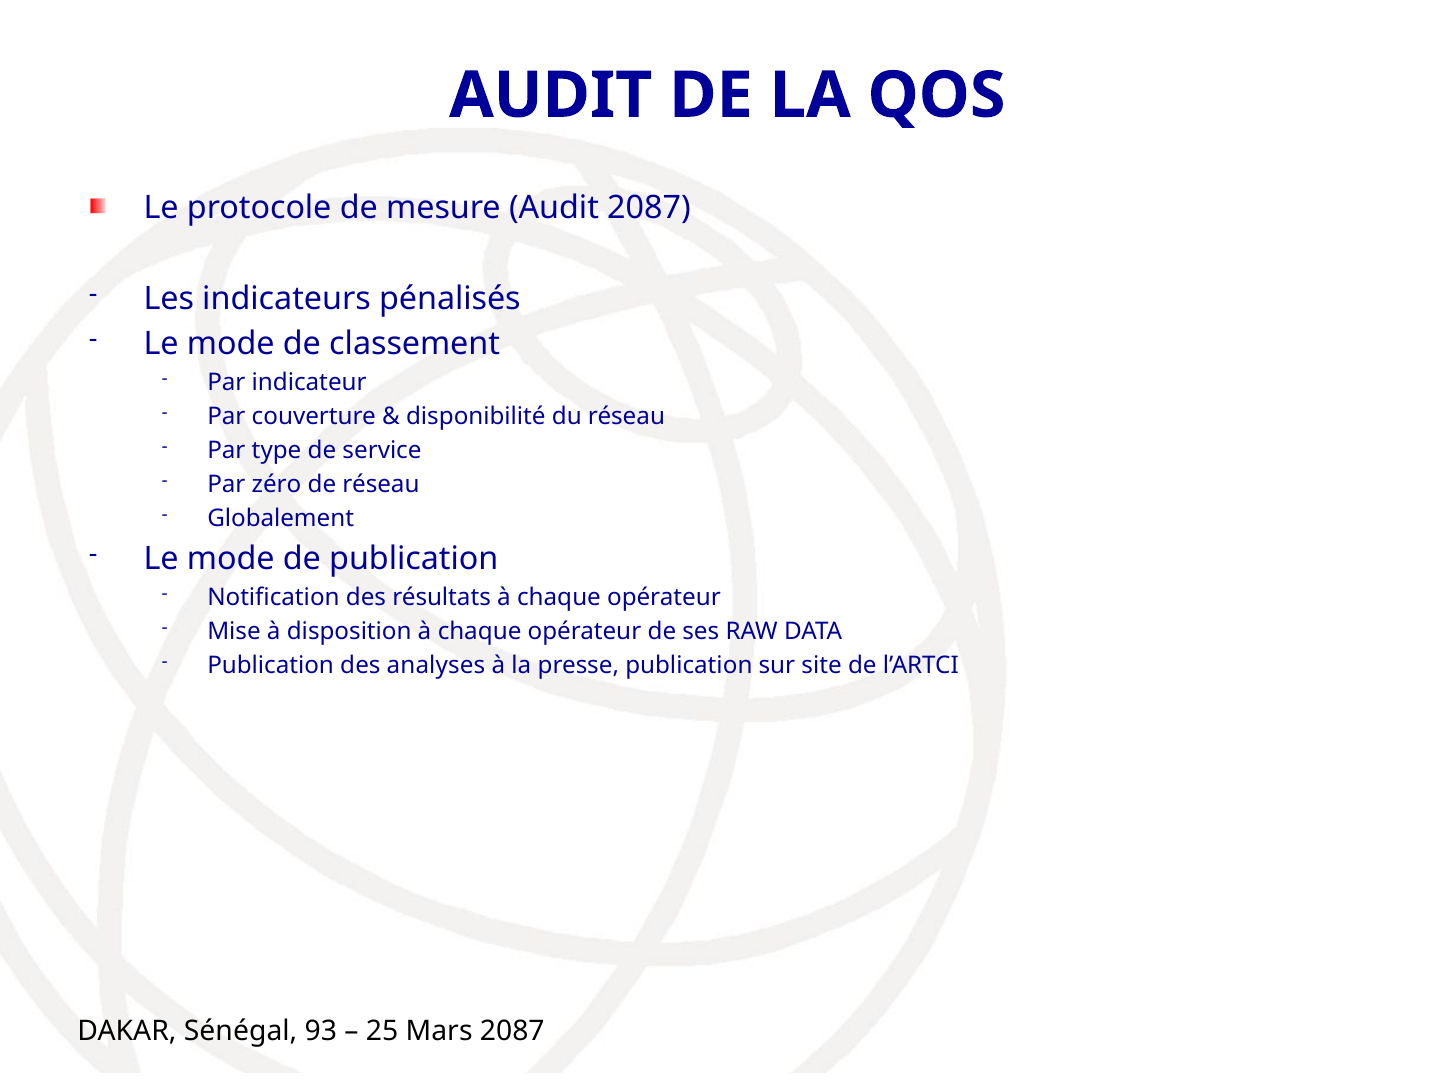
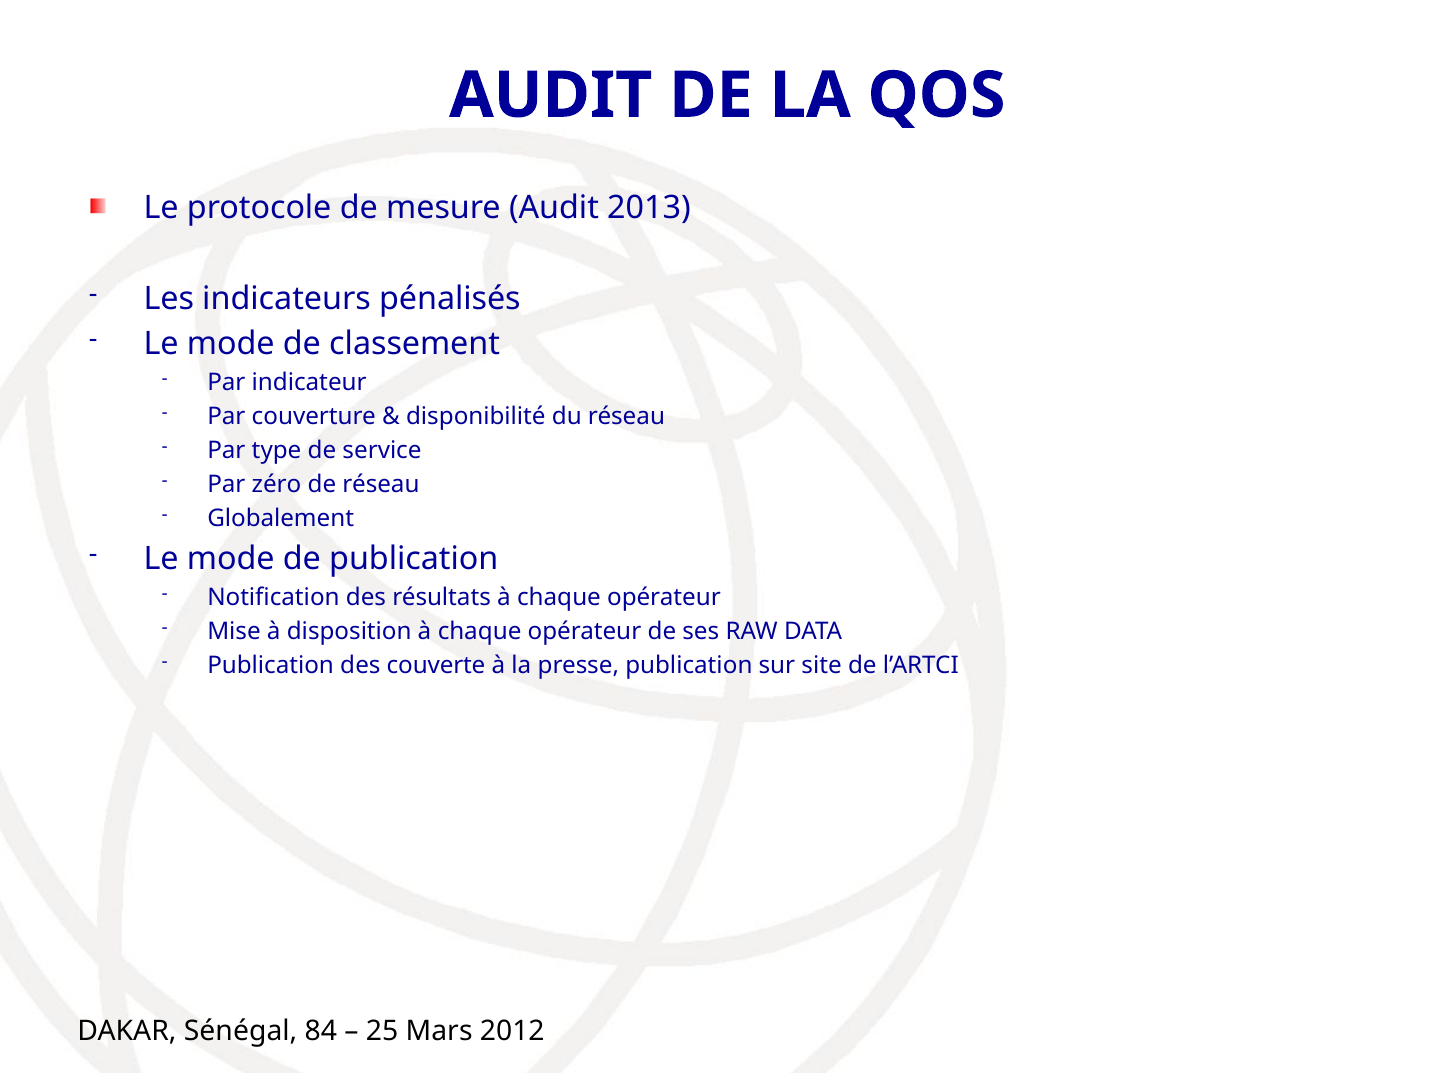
Audit 2087: 2087 -> 2013
analyses: analyses -> couverte
93: 93 -> 84
Mars 2087: 2087 -> 2012
